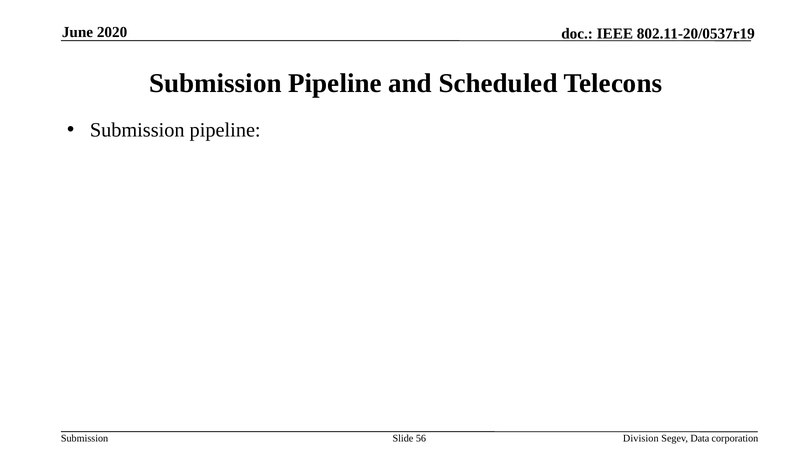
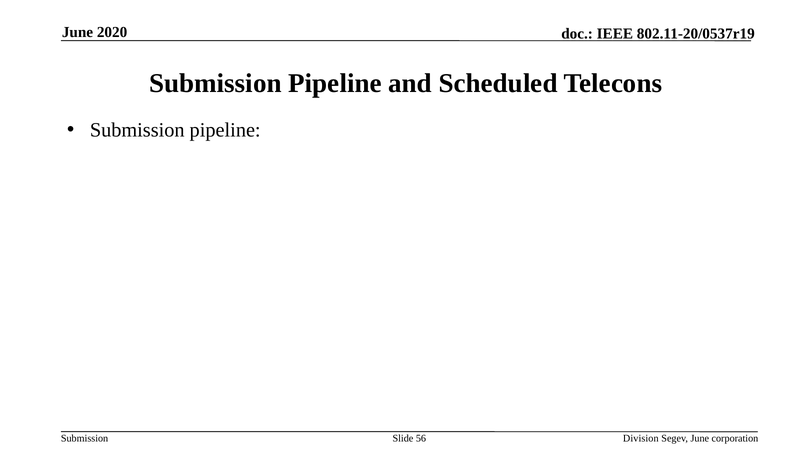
Segev Data: Data -> June
